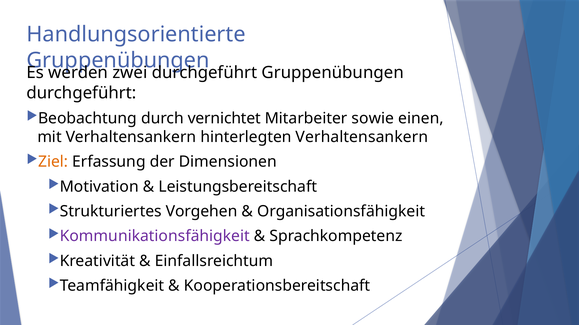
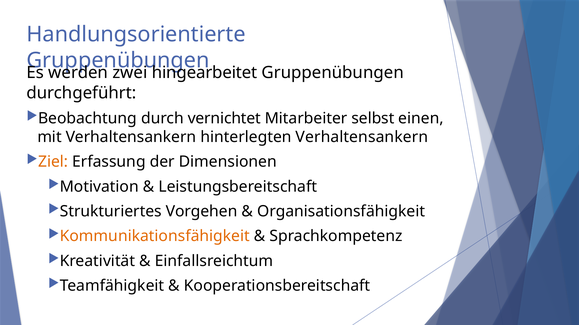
durchgeführt at (204, 73): durchgeführt -> hingearbeitet
sowie: sowie -> selbst
Kommunikationsfähigkeit colour: purple -> orange
